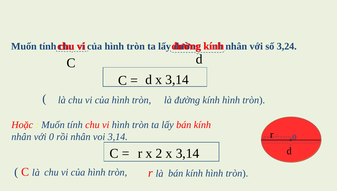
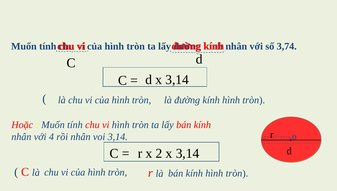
3,24: 3,24 -> 3,74
với 0: 0 -> 4
